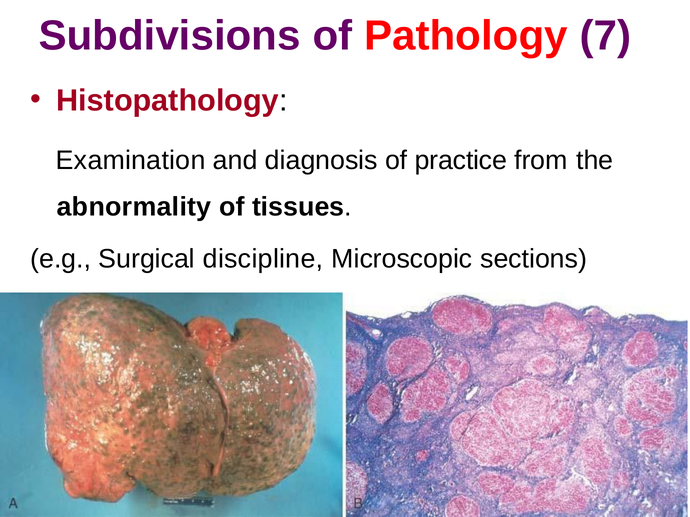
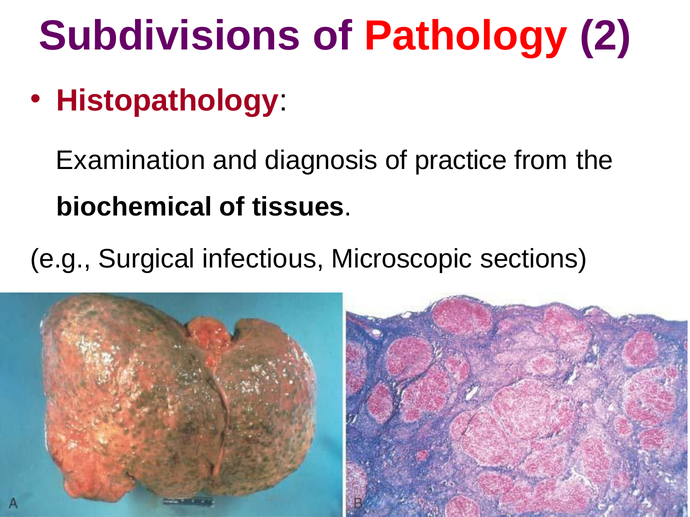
7: 7 -> 2
abnormality: abnormality -> biochemical
discipline: discipline -> infectious
